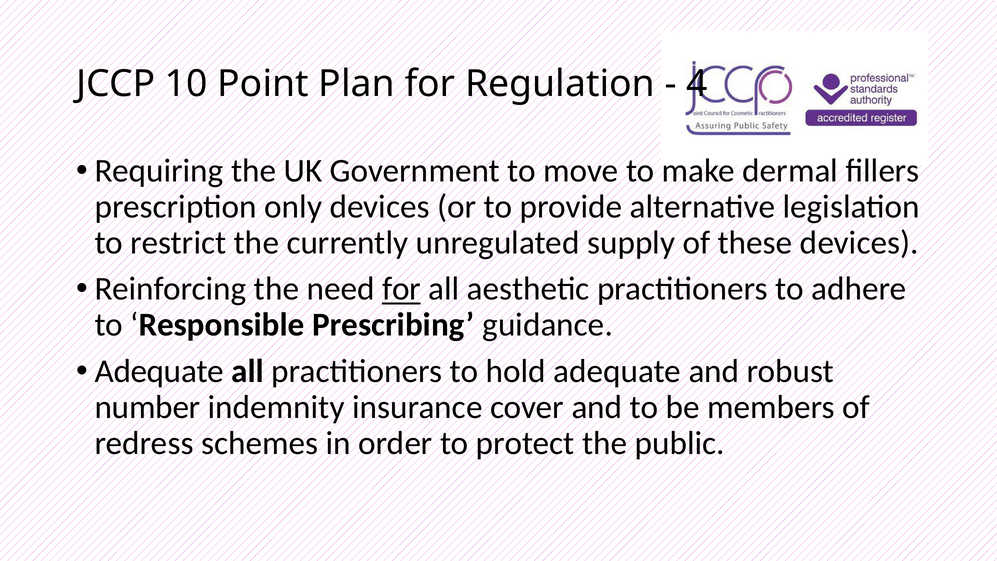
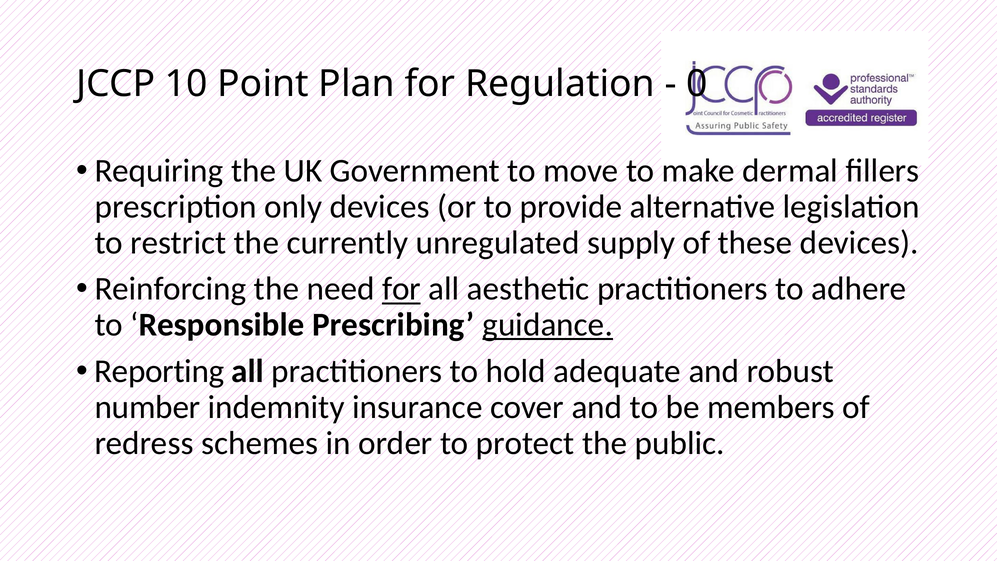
4: 4 -> 0
guidance underline: none -> present
Adequate at (159, 371): Adequate -> Reporting
